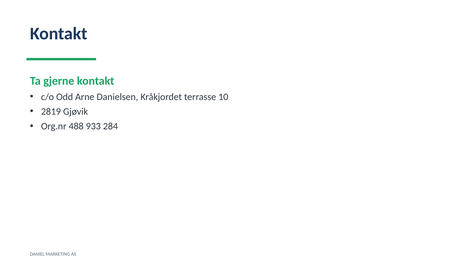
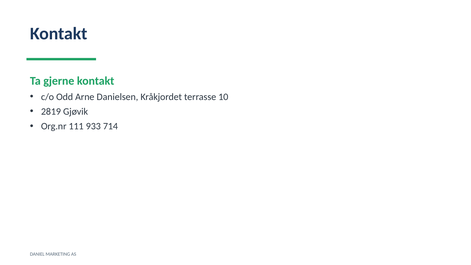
488: 488 -> 111
284: 284 -> 714
